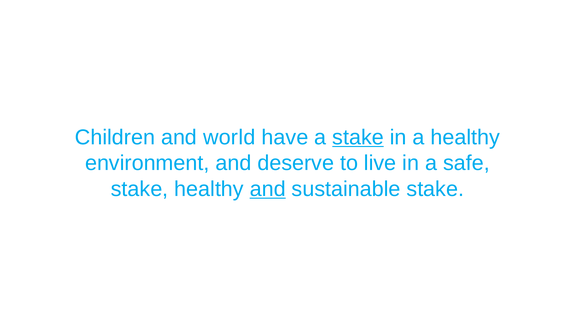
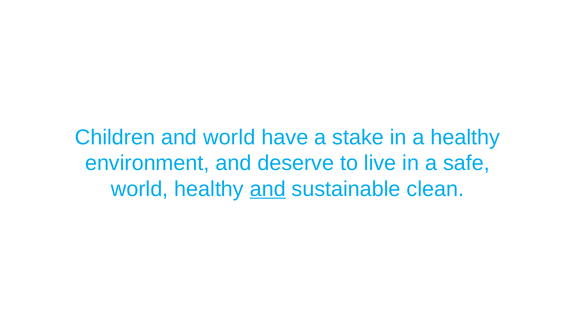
stake at (358, 137) underline: present -> none
stake at (140, 189): stake -> world
sustainable stake: stake -> clean
